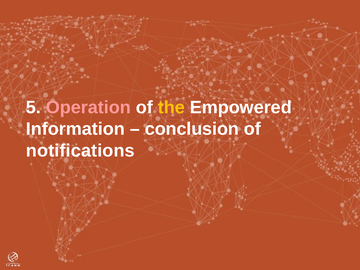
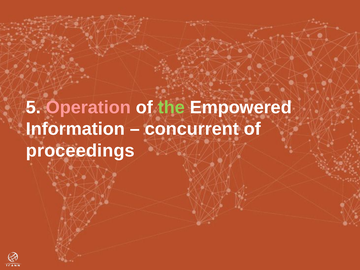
the colour: yellow -> light green
conclusion: conclusion -> concurrent
notifications: notifications -> proceedings
